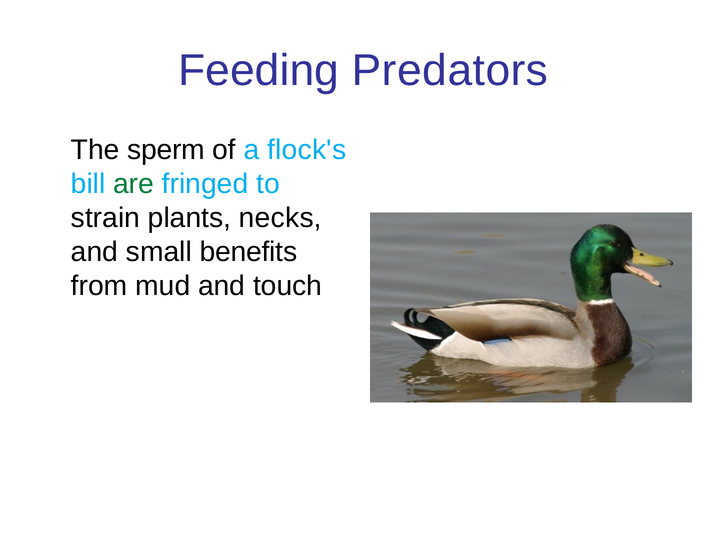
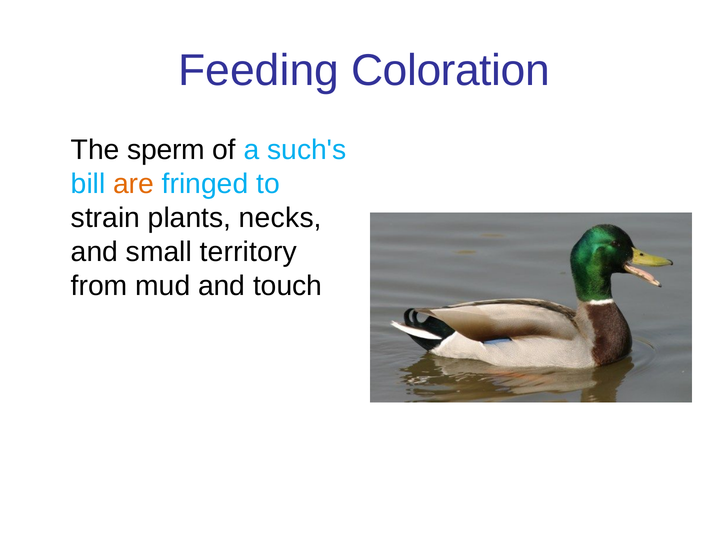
Predators: Predators -> Coloration
flock's: flock's -> such's
are colour: green -> orange
benefits: benefits -> territory
